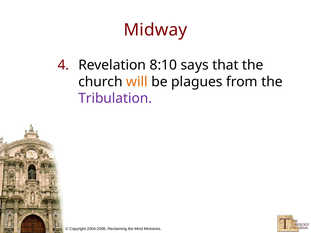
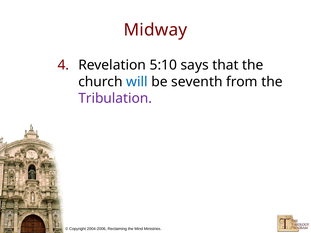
8:10: 8:10 -> 5:10
will colour: orange -> blue
plagues: plagues -> seventh
